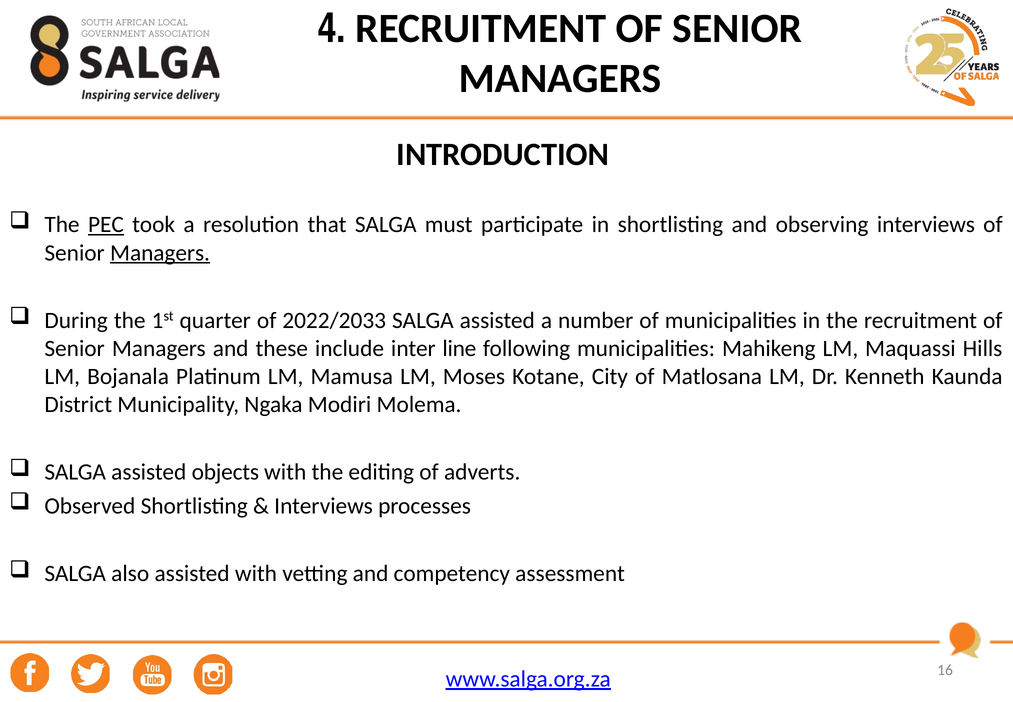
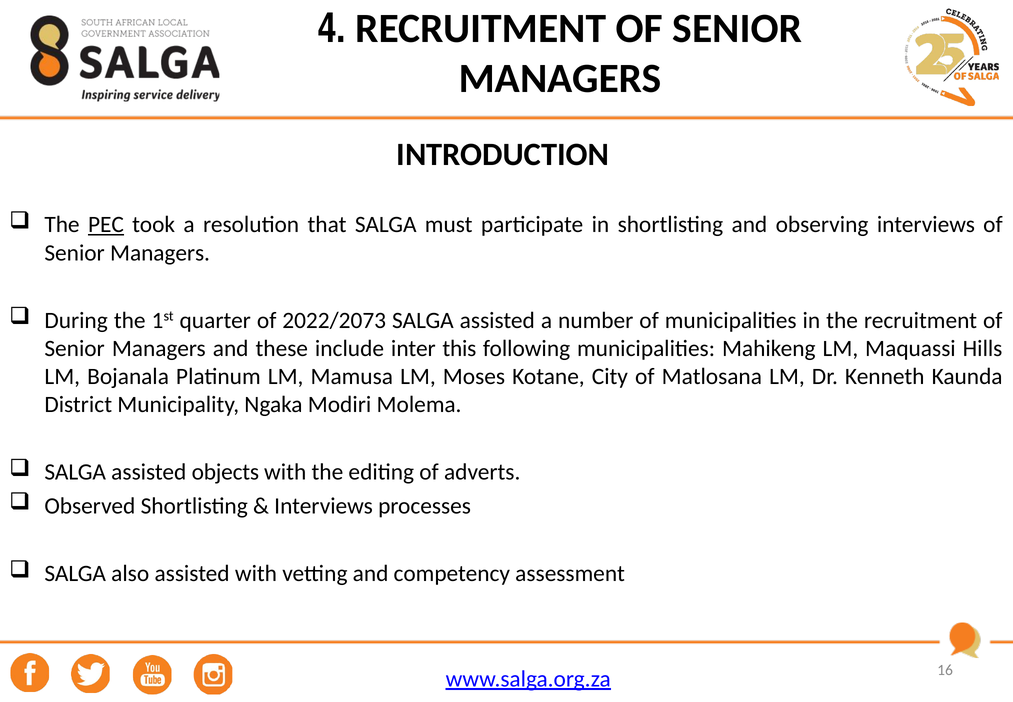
Managers at (160, 253) underline: present -> none
2022/2033: 2022/2033 -> 2022/2073
line: line -> this
